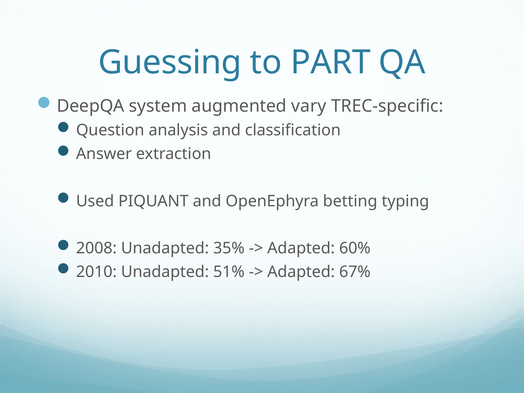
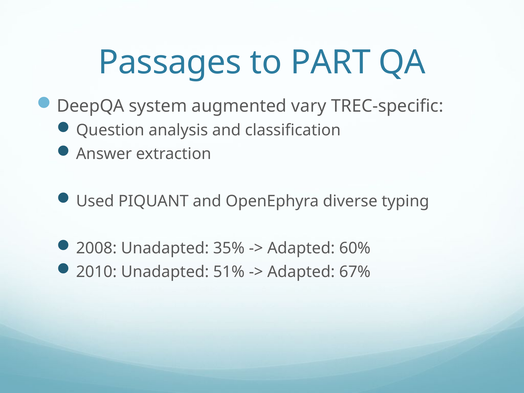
Guessing: Guessing -> Passages
betting: betting -> diverse
